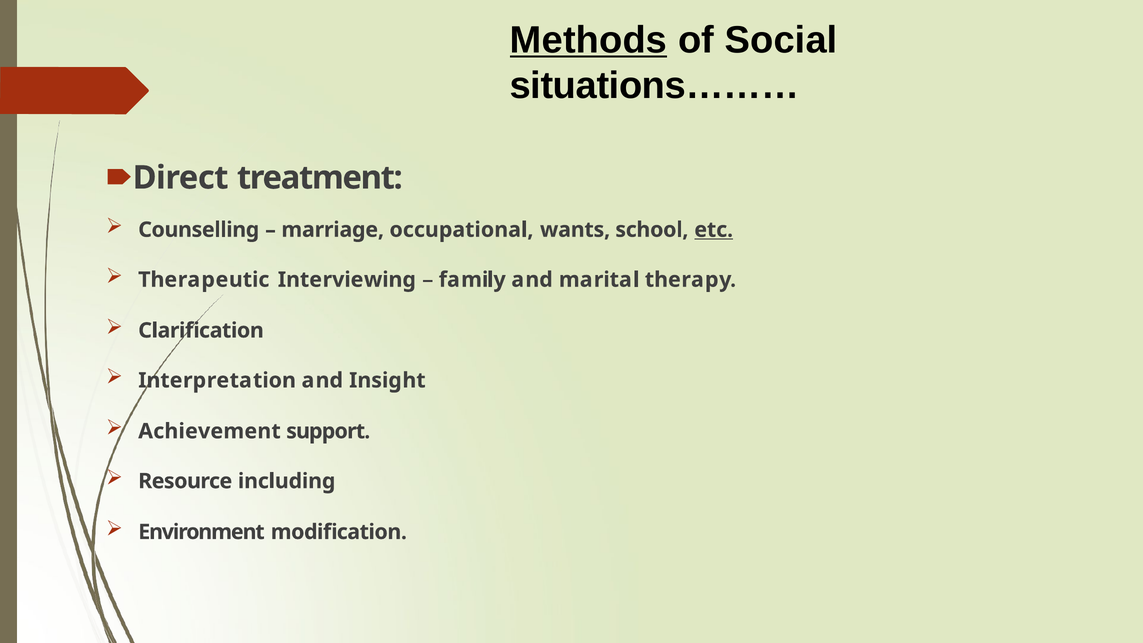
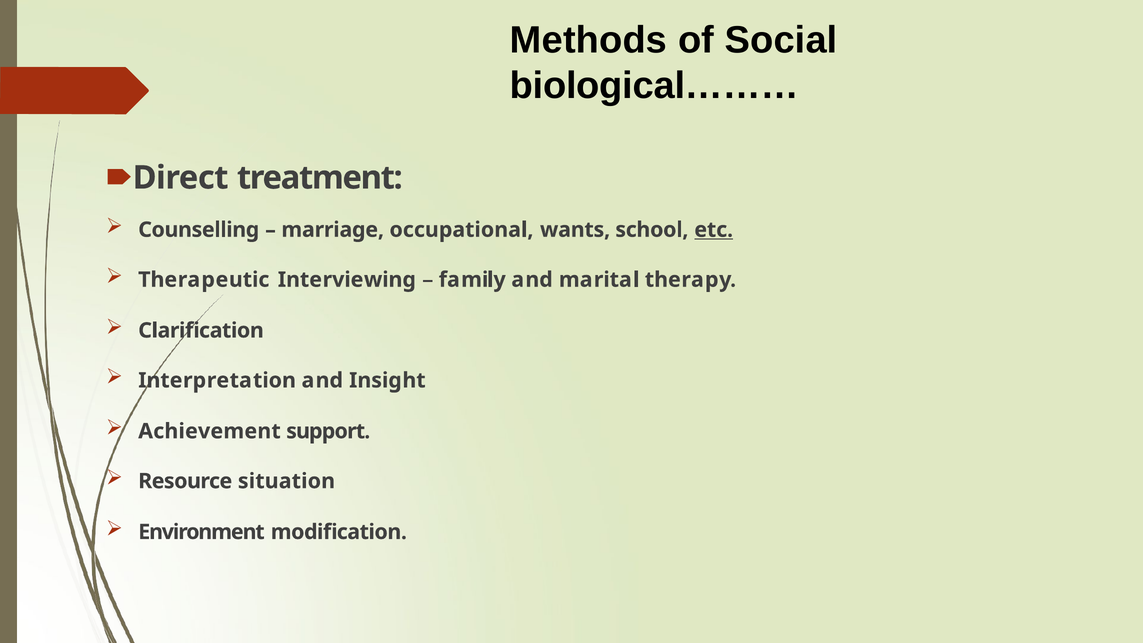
Methods underline: present -> none
situations………: situations……… -> biological………
including: including -> situation
